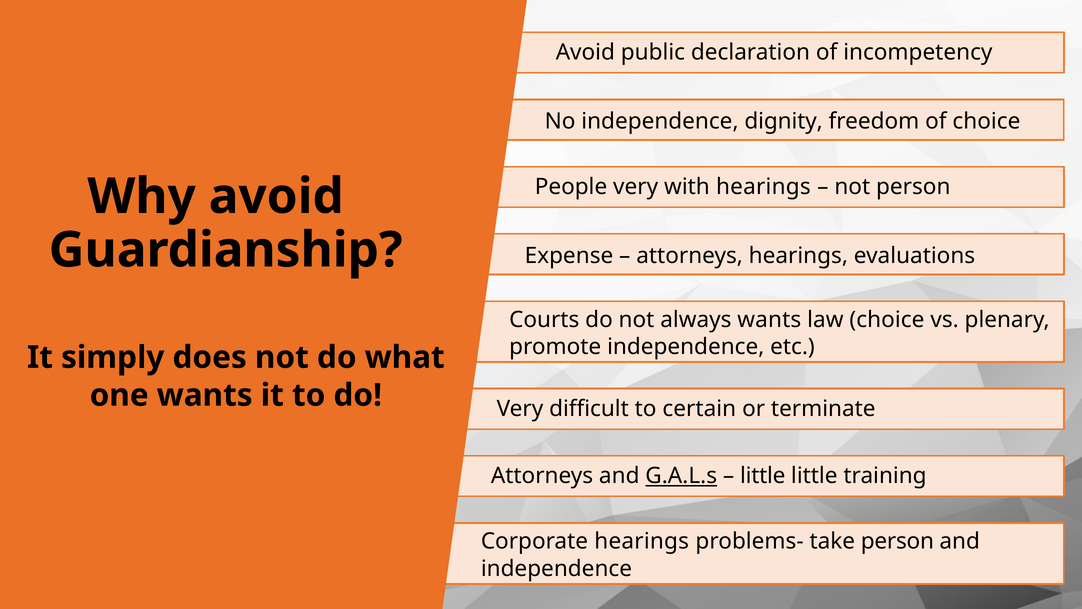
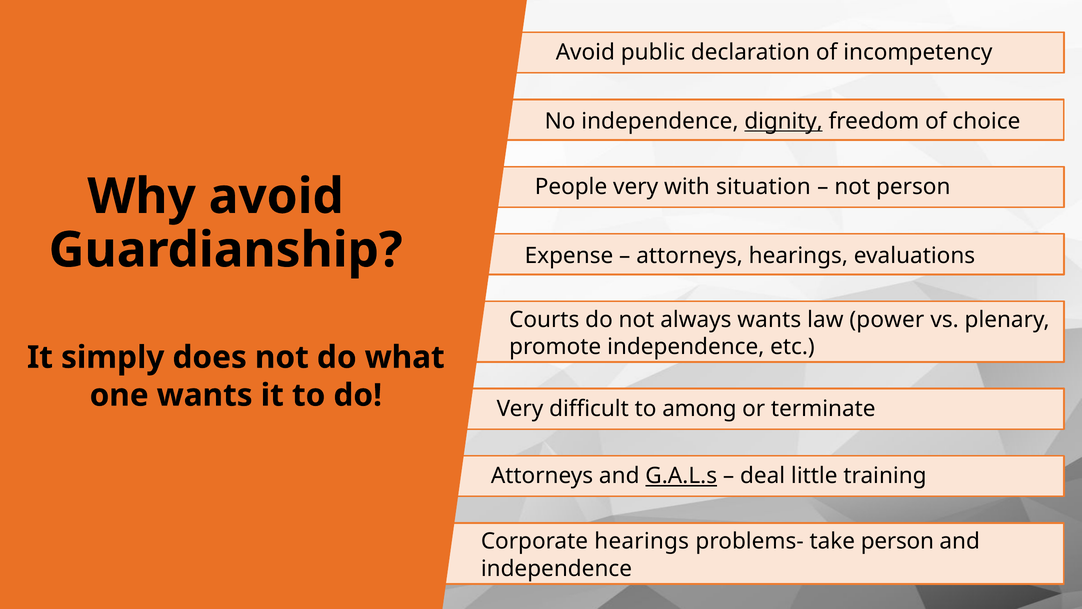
dignity underline: none -> present
with hearings: hearings -> situation
law choice: choice -> power
certain: certain -> among
little at (763, 476): little -> deal
